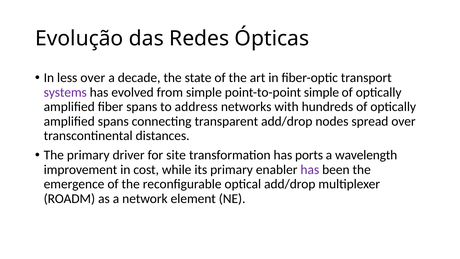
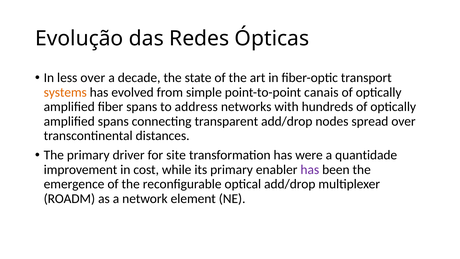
systems colour: purple -> orange
point-to-point simple: simple -> canais
ports: ports -> were
wavelength: wavelength -> quantidade
